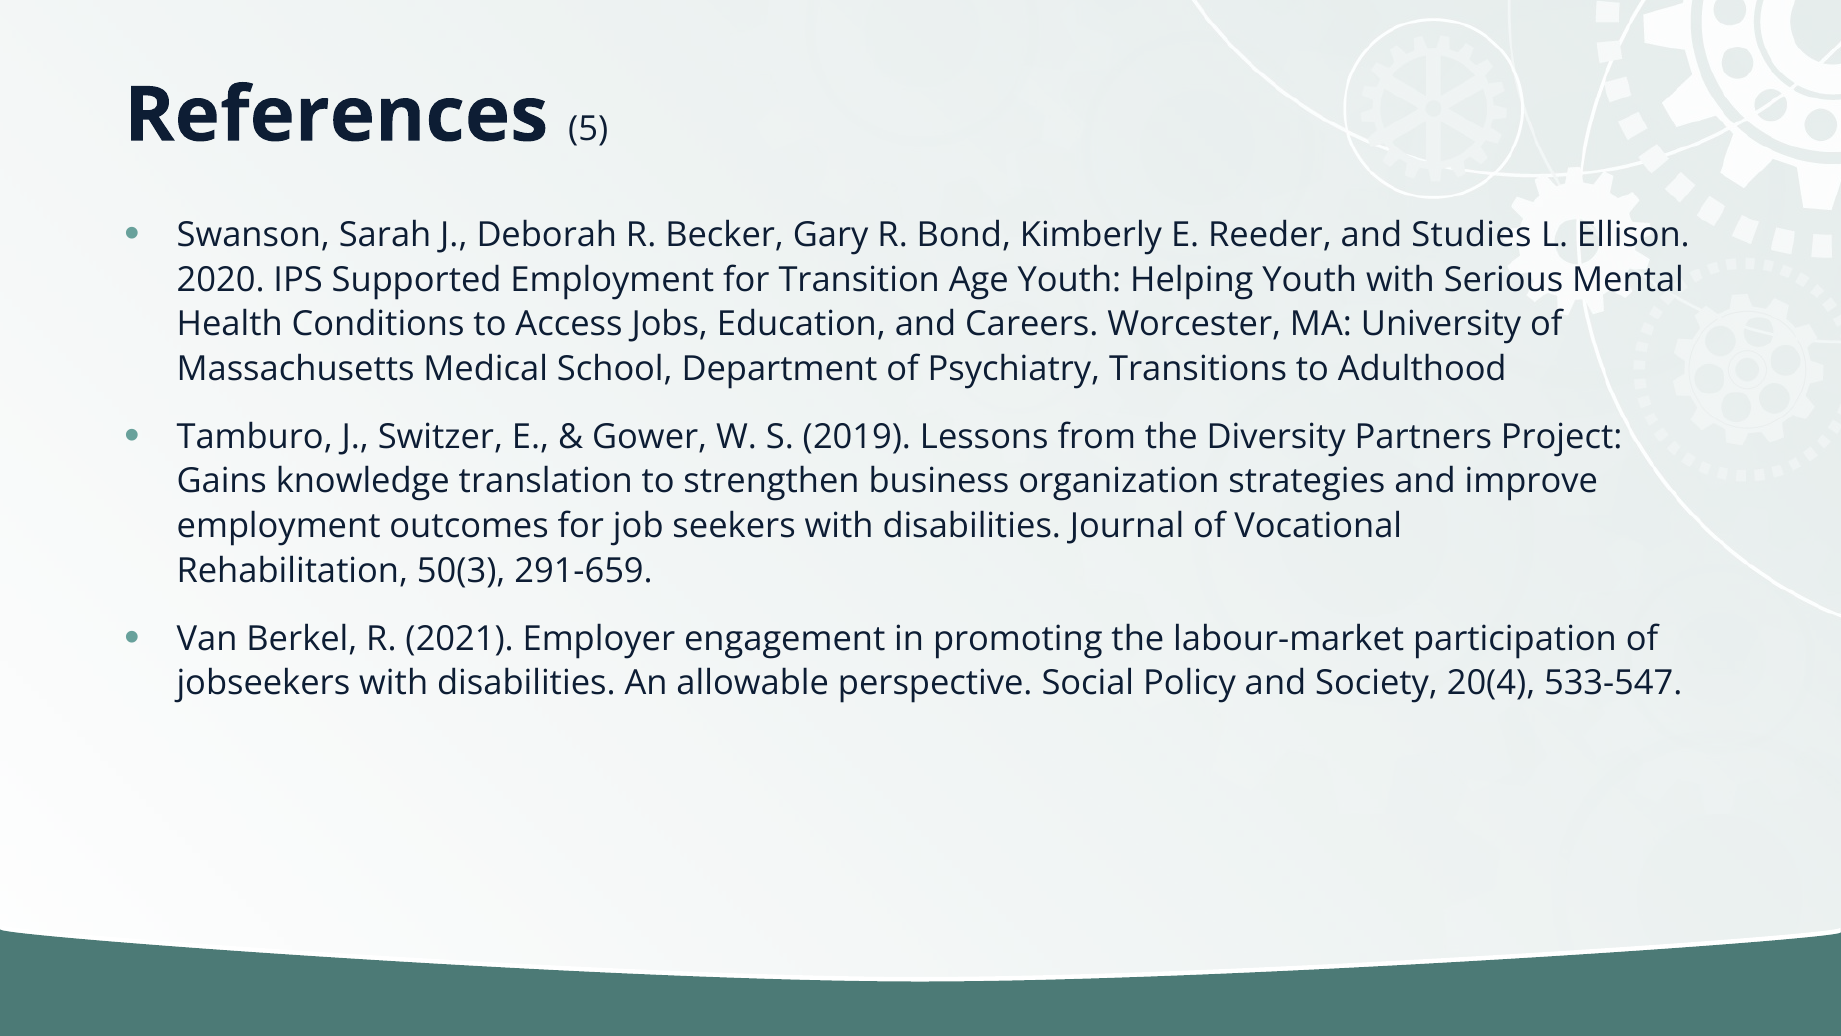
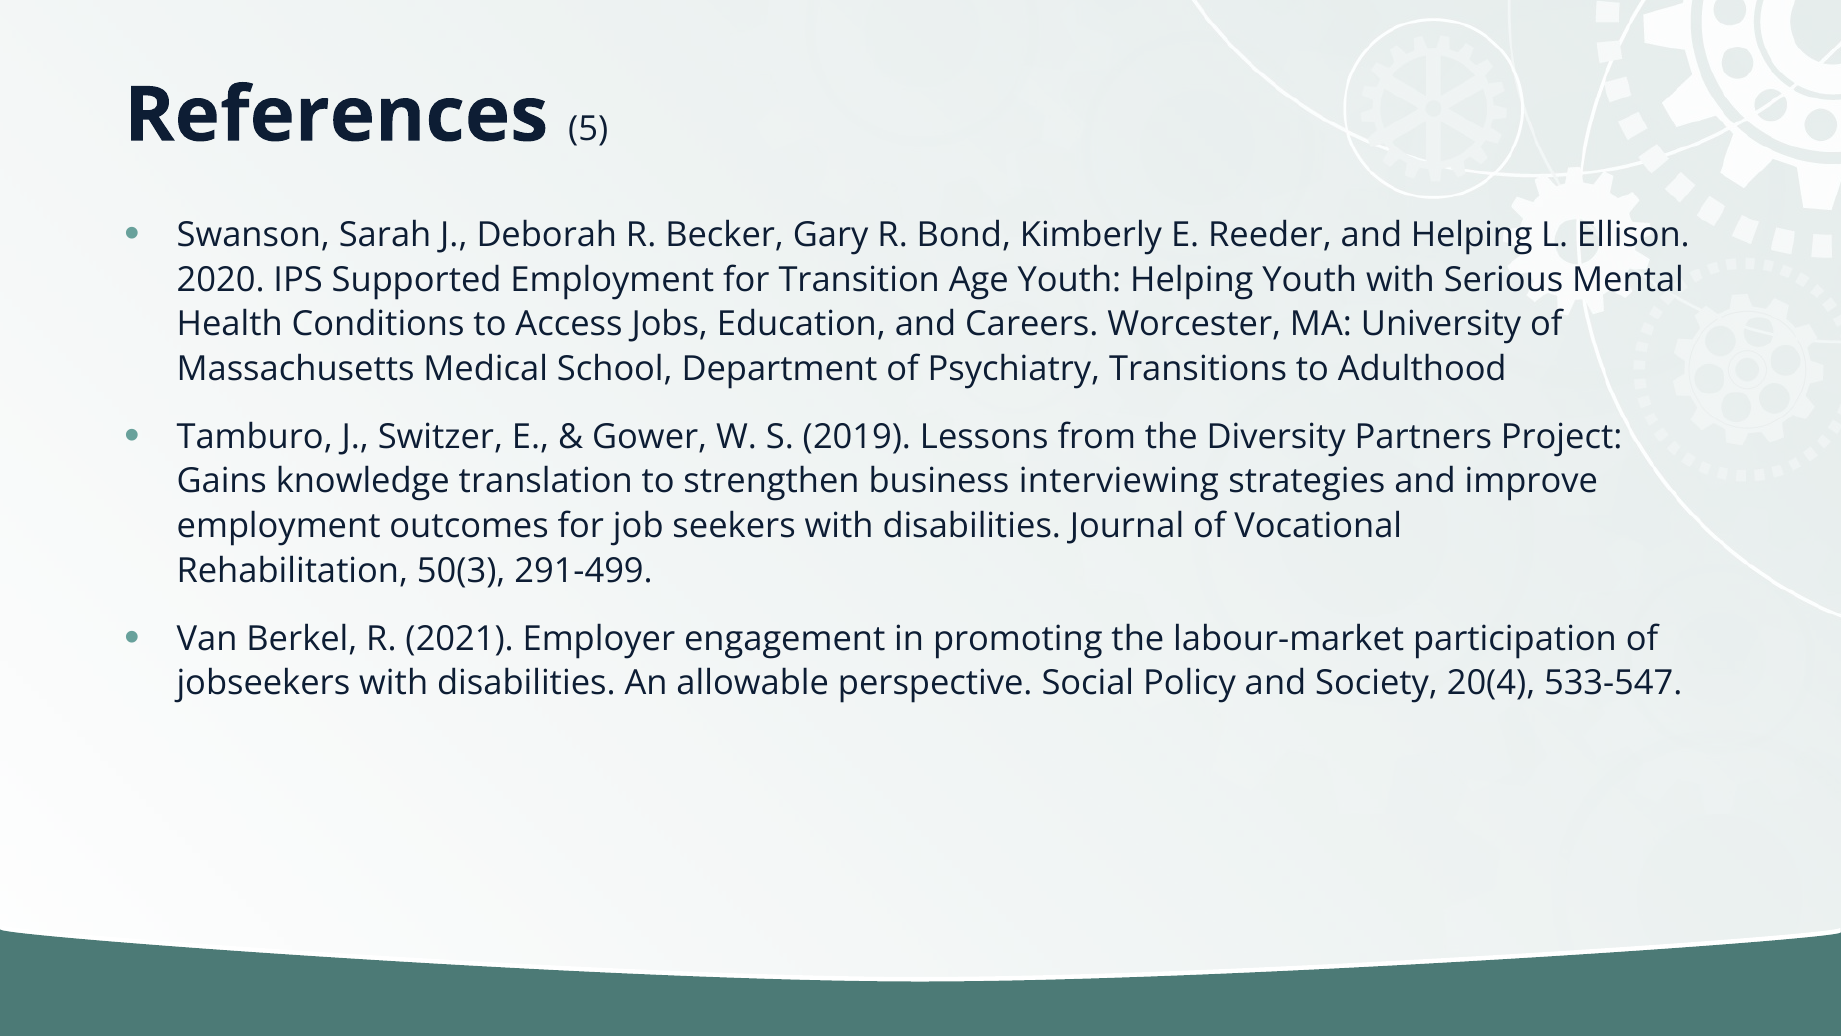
and Studies: Studies -> Helping
organization: organization -> interviewing
291-659: 291-659 -> 291-499
